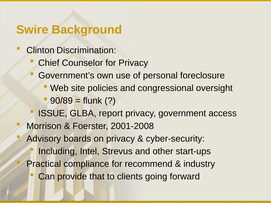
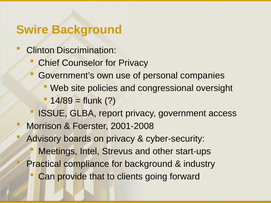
foreclosure: foreclosure -> companies
90/89: 90/89 -> 14/89
Including: Including -> Meetings
for recommend: recommend -> background
